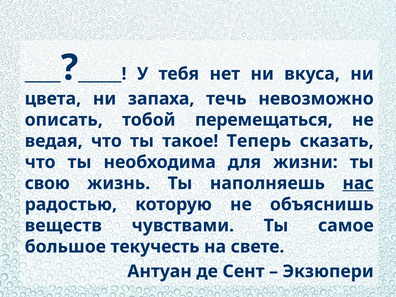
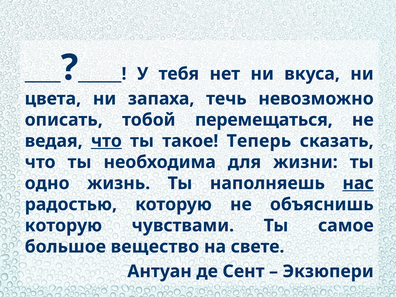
что at (106, 141) underline: none -> present
свою: свою -> одно
веществ at (63, 226): веществ -> которую
текучесть: текучесть -> вещество
